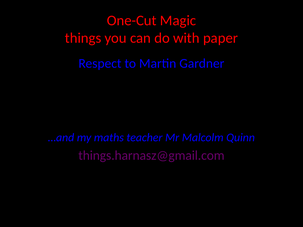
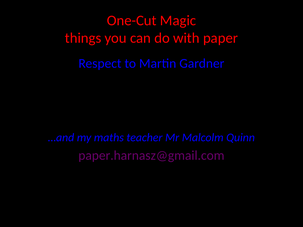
things.harnasz@gmail.com: things.harnasz@gmail.com -> paper.harnasz@gmail.com
